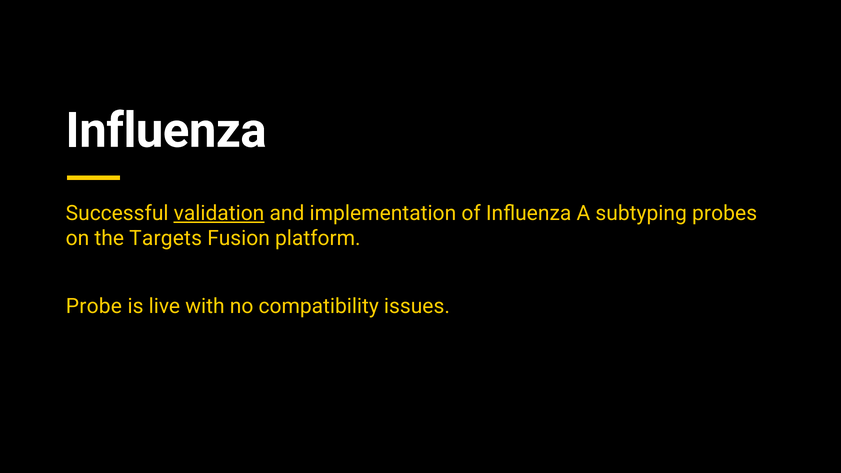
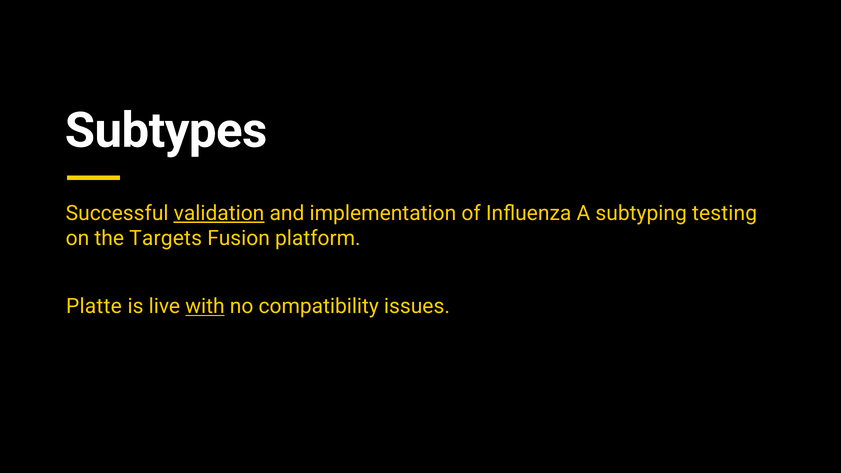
Influenza at (166, 131): Influenza -> Subtypes
probes: probes -> testing
Probe: Probe -> Platte
with underline: none -> present
